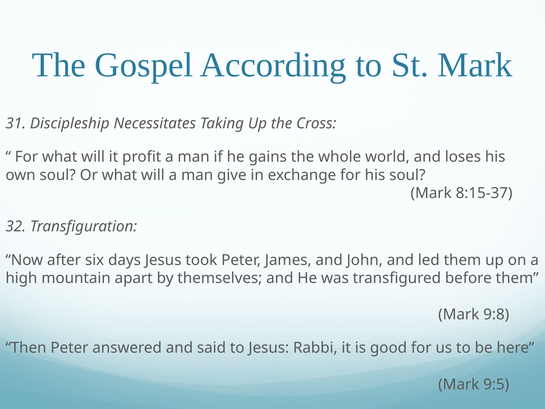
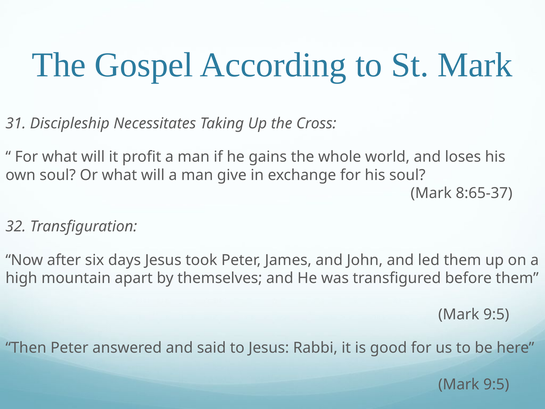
8:15-37: 8:15-37 -> 8:65-37
9:8 at (496, 314): 9:8 -> 9:5
